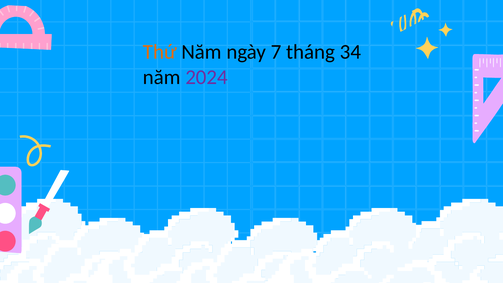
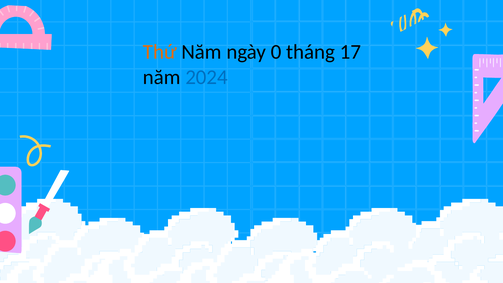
7: 7 -> 0
34: 34 -> 17
2024 colour: purple -> blue
